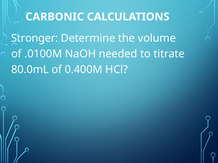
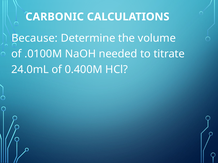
Stronger: Stronger -> Because
80.0mL: 80.0mL -> 24.0mL
